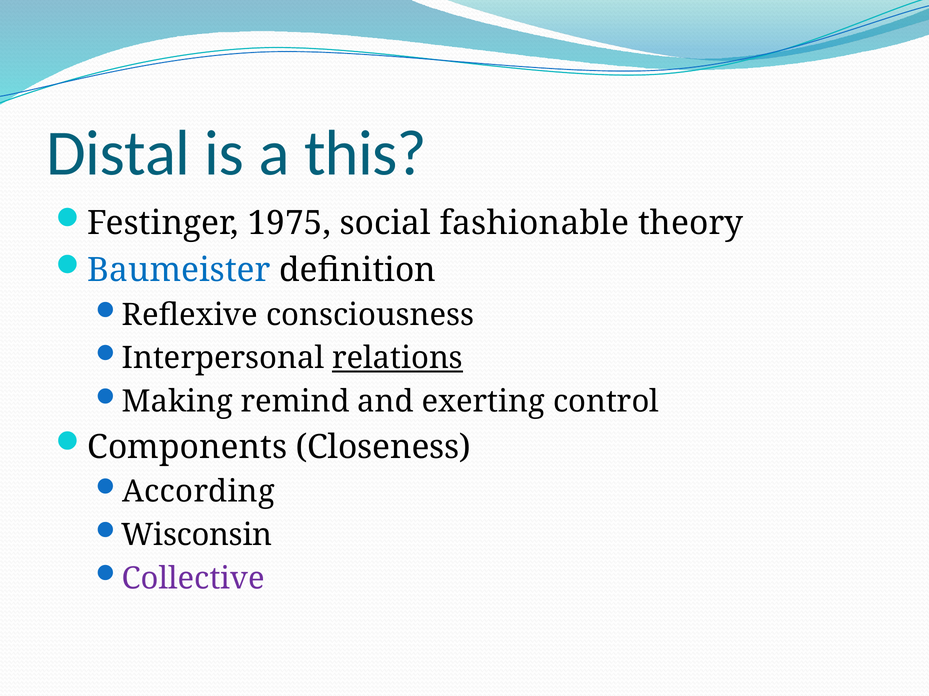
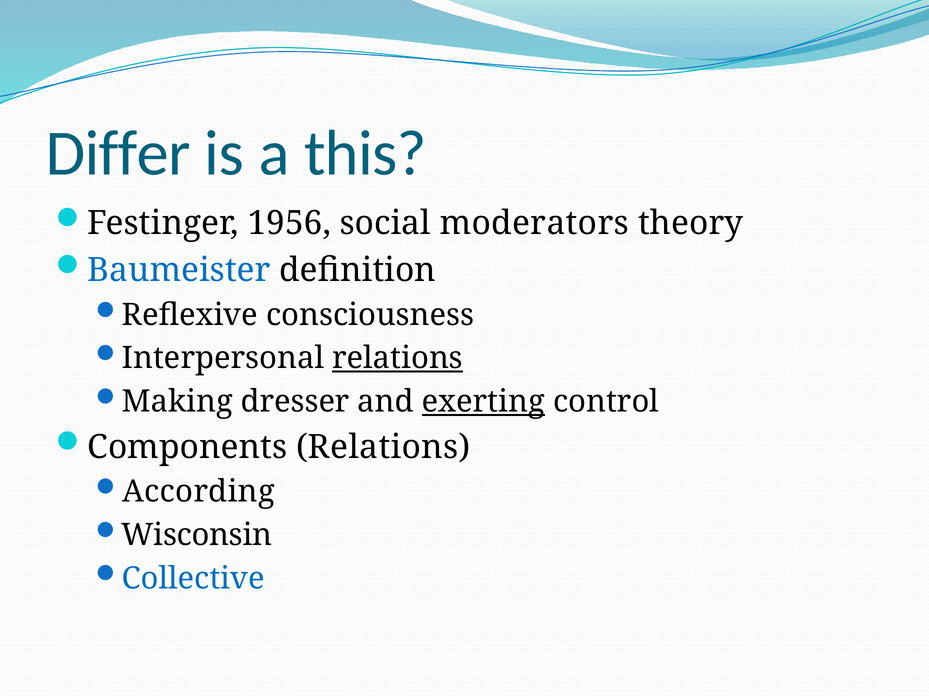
Distal: Distal -> Differ
1975: 1975 -> 1956
fashionable: fashionable -> moderators
remind: remind -> dresser
exerting underline: none -> present
Components Closeness: Closeness -> Relations
Collective colour: purple -> blue
